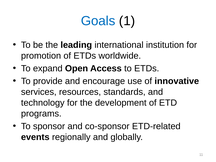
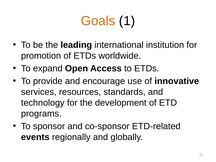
Goals colour: blue -> orange
